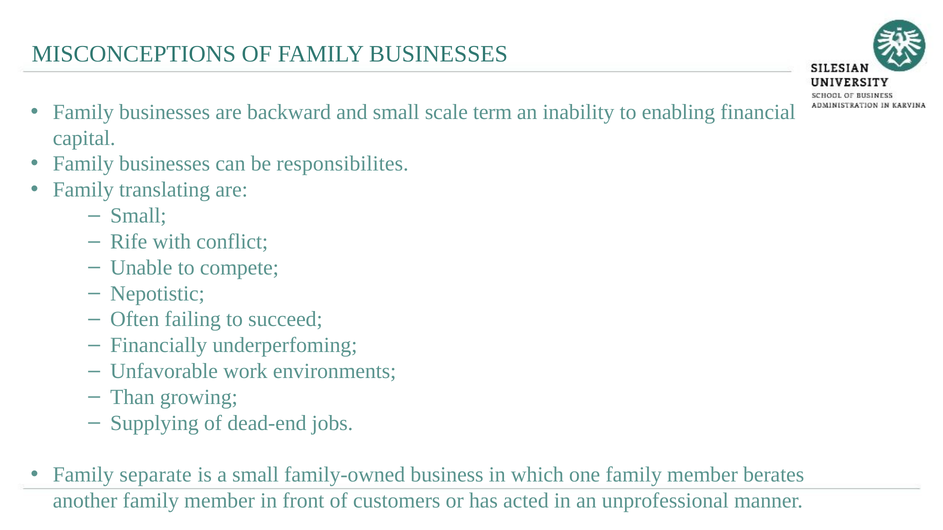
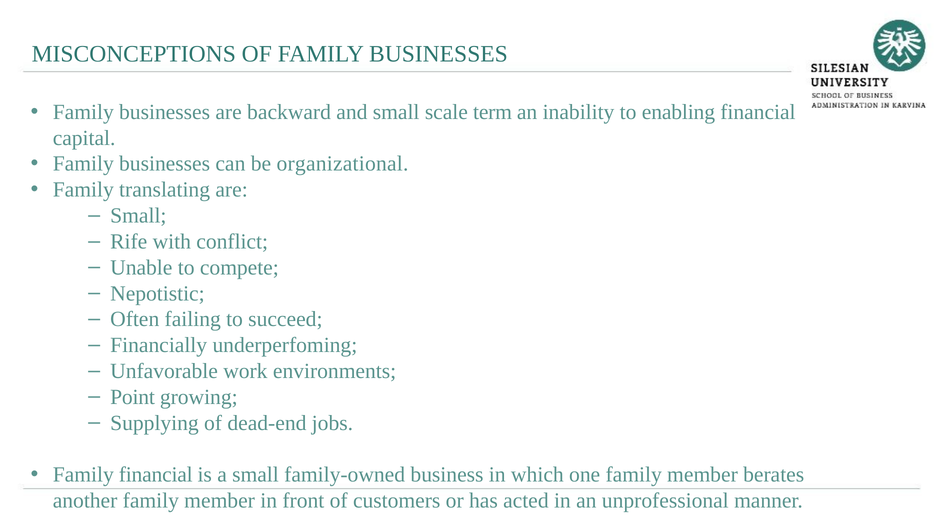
responsibilites: responsibilites -> organizational
Than: Than -> Point
Family separate: separate -> financial
